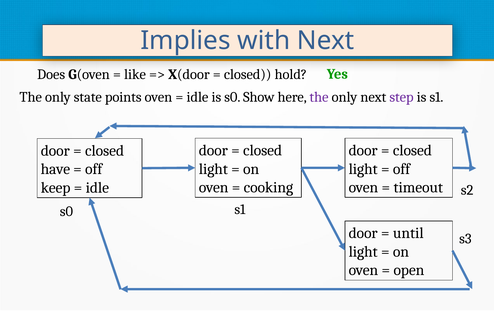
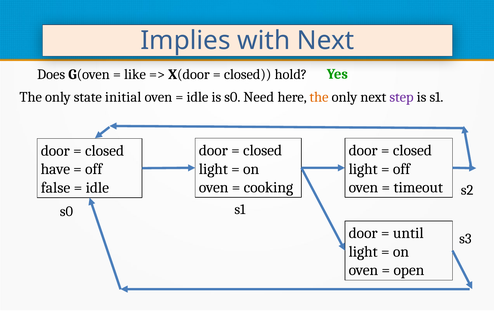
points: points -> initial
Show: Show -> Need
the at (319, 97) colour: purple -> orange
keep: keep -> false
